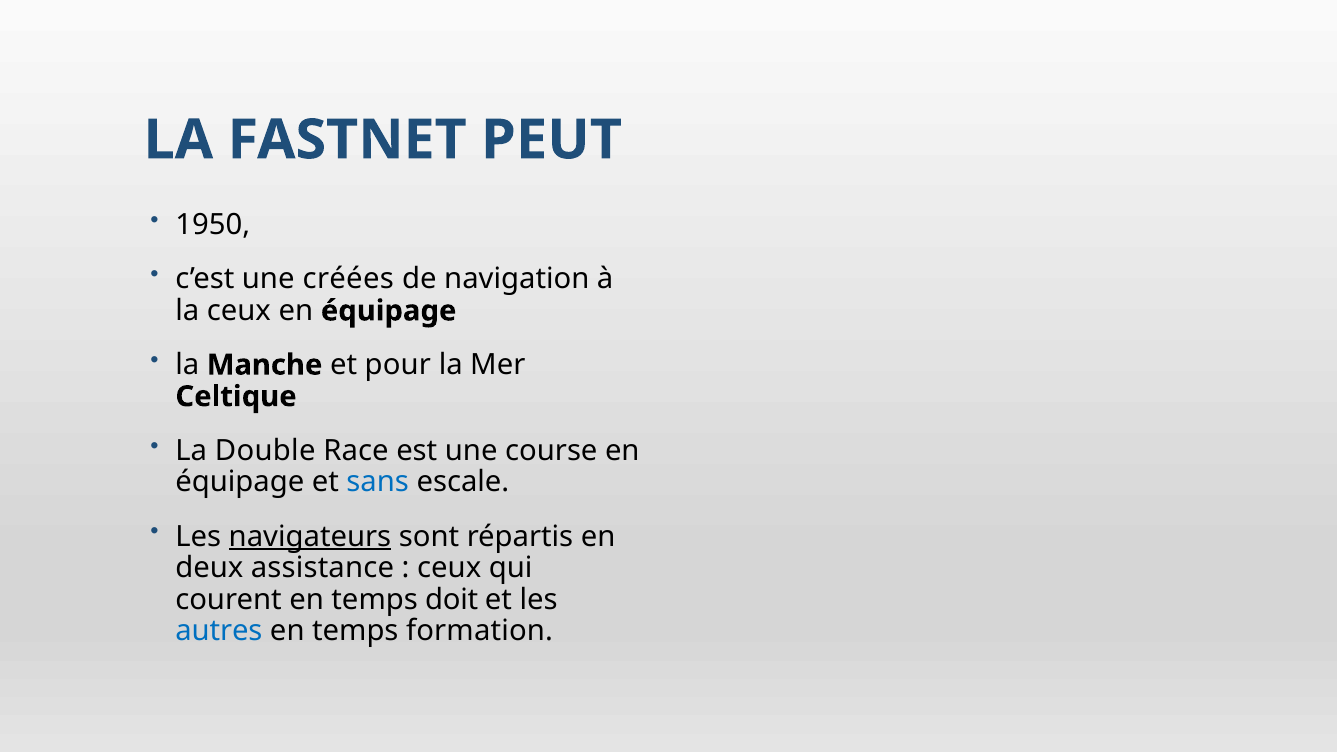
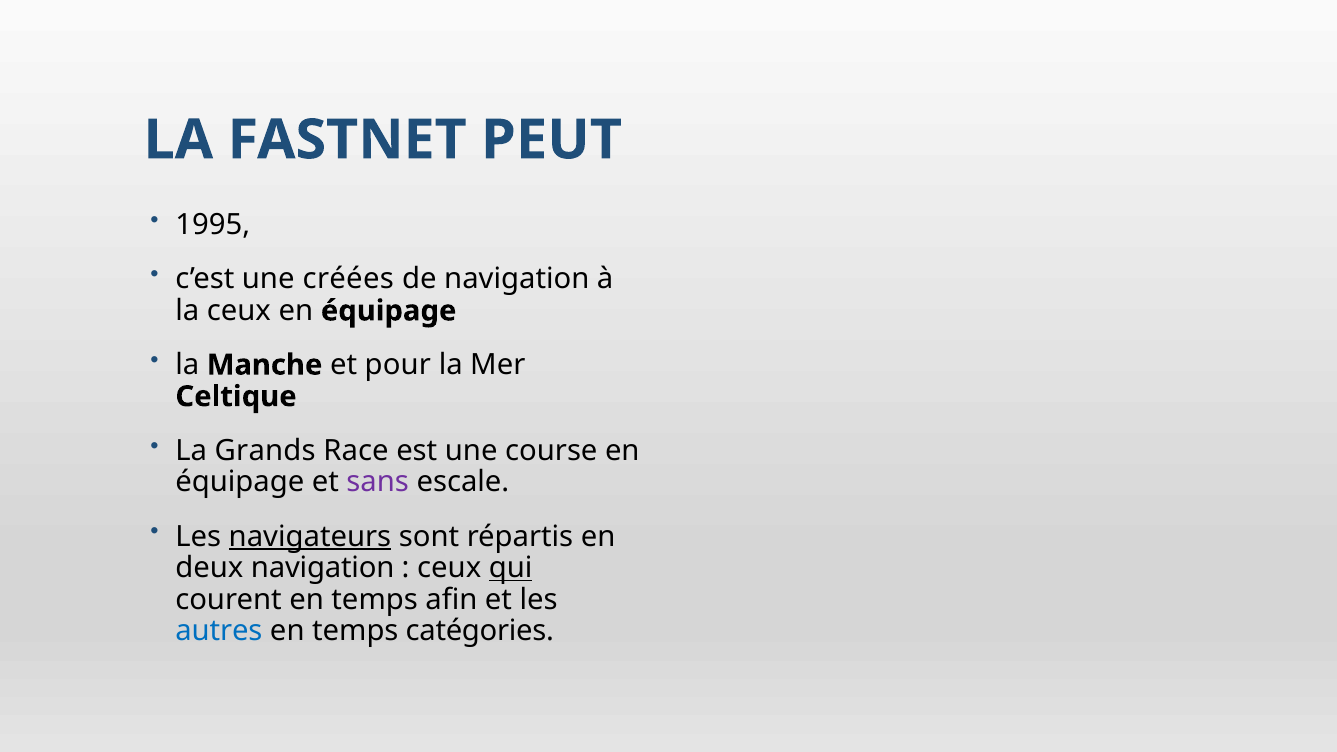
1950: 1950 -> 1995
Double: Double -> Grands
sans colour: blue -> purple
deux assistance: assistance -> navigation
qui underline: none -> present
doit: doit -> afin
formation: formation -> catégories
